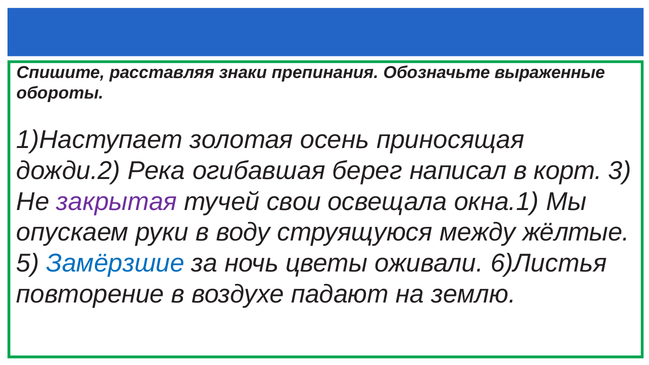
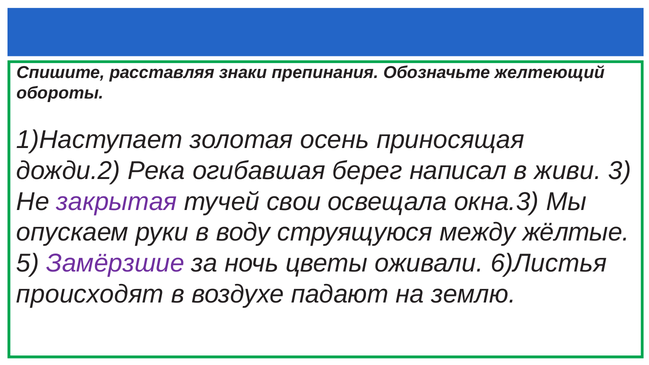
выраженные: выраженные -> желтеющий
корт: корт -> живи
окна.1: окна.1 -> окна.3
Замёрзшие colour: blue -> purple
повторение: повторение -> происходят
